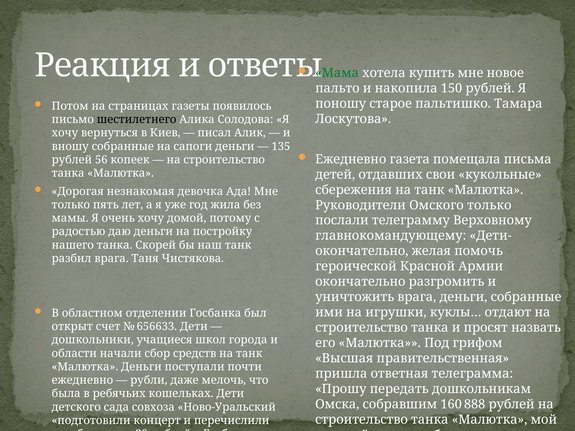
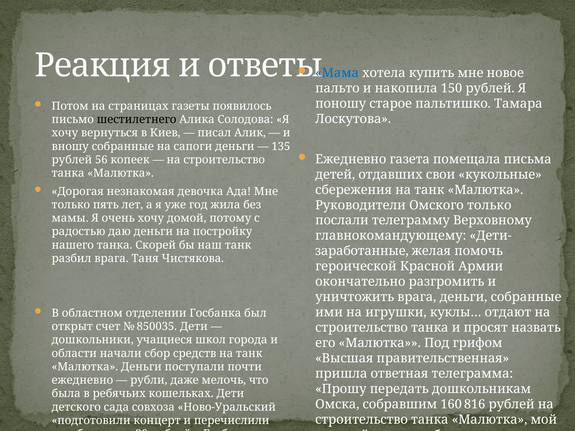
Мама colour: green -> blue
окончательно at (362, 251): окончательно -> заработанные
656633: 656633 -> 850035
888: 888 -> 816
